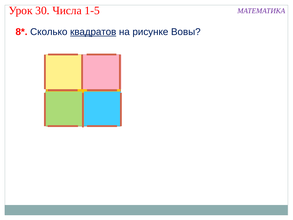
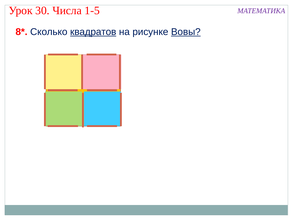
Вовы underline: none -> present
